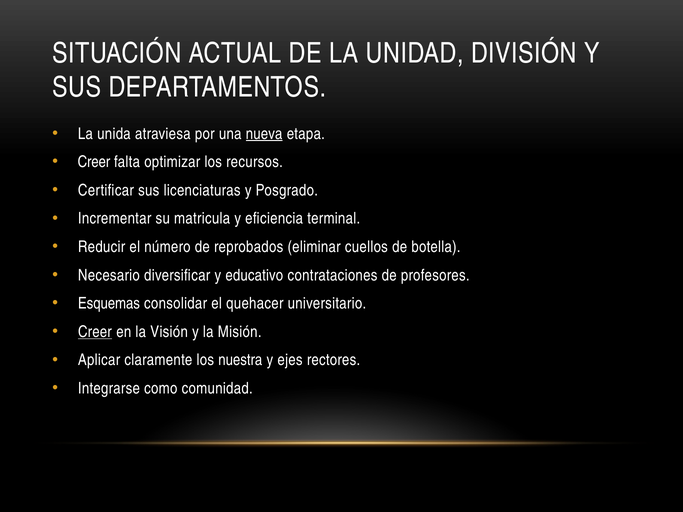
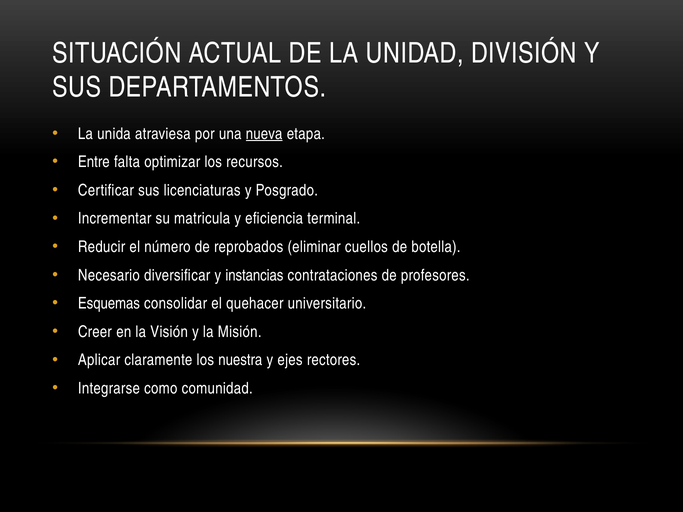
Creer at (94, 162): Creer -> Entre
educativo: educativo -> instancias
Creer at (95, 332) underline: present -> none
